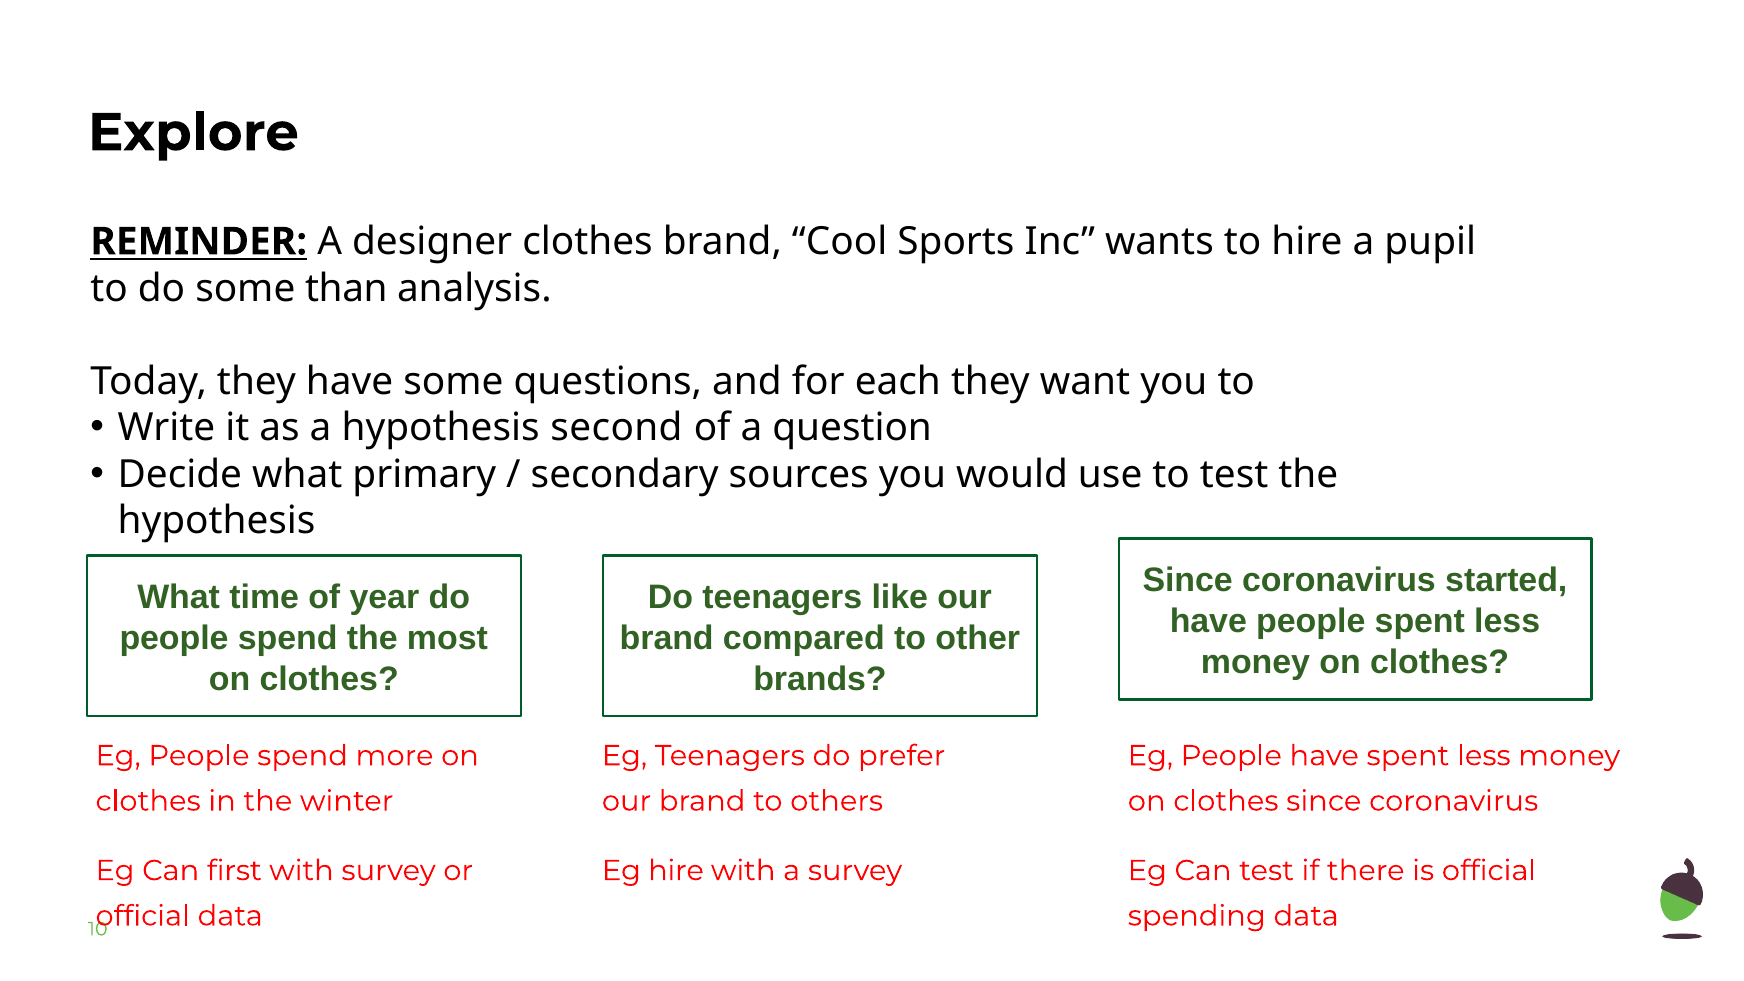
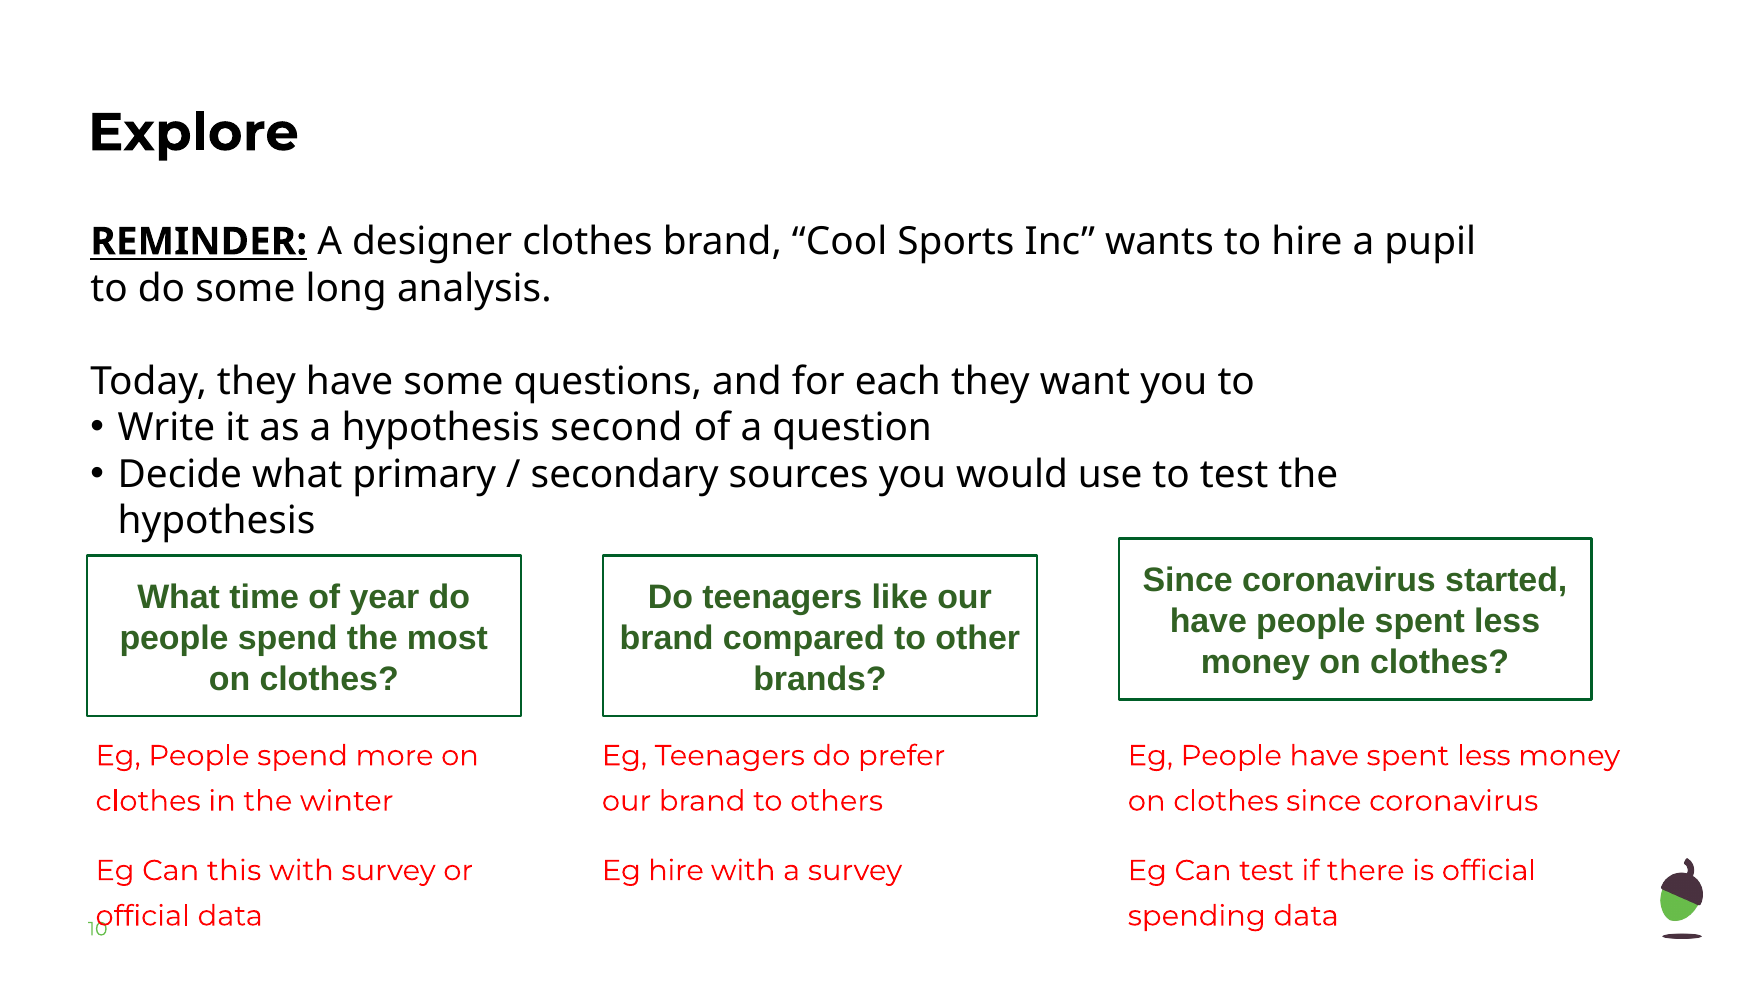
than: than -> long
first: first -> this
